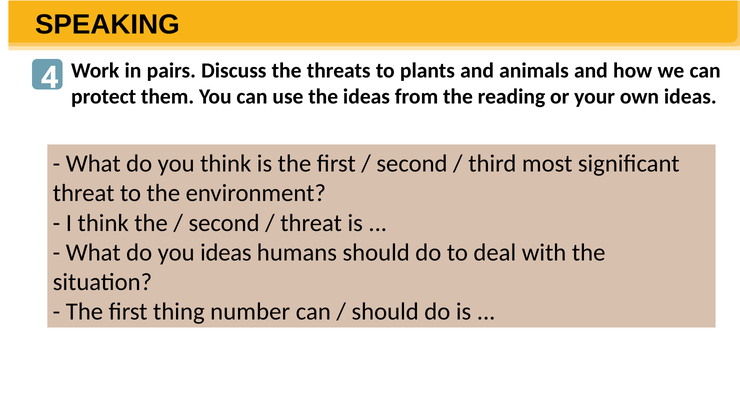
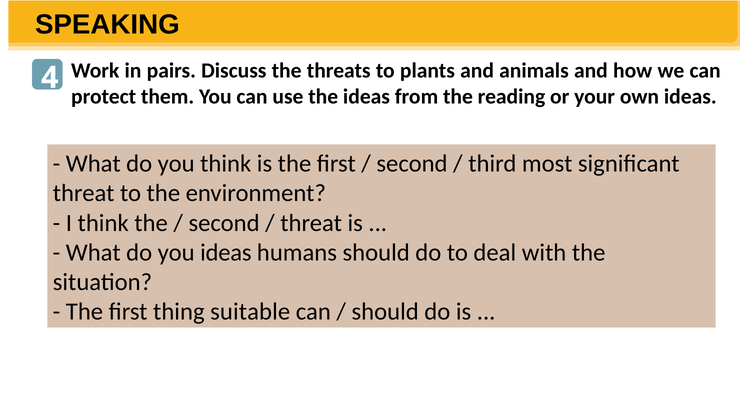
number: number -> suitable
